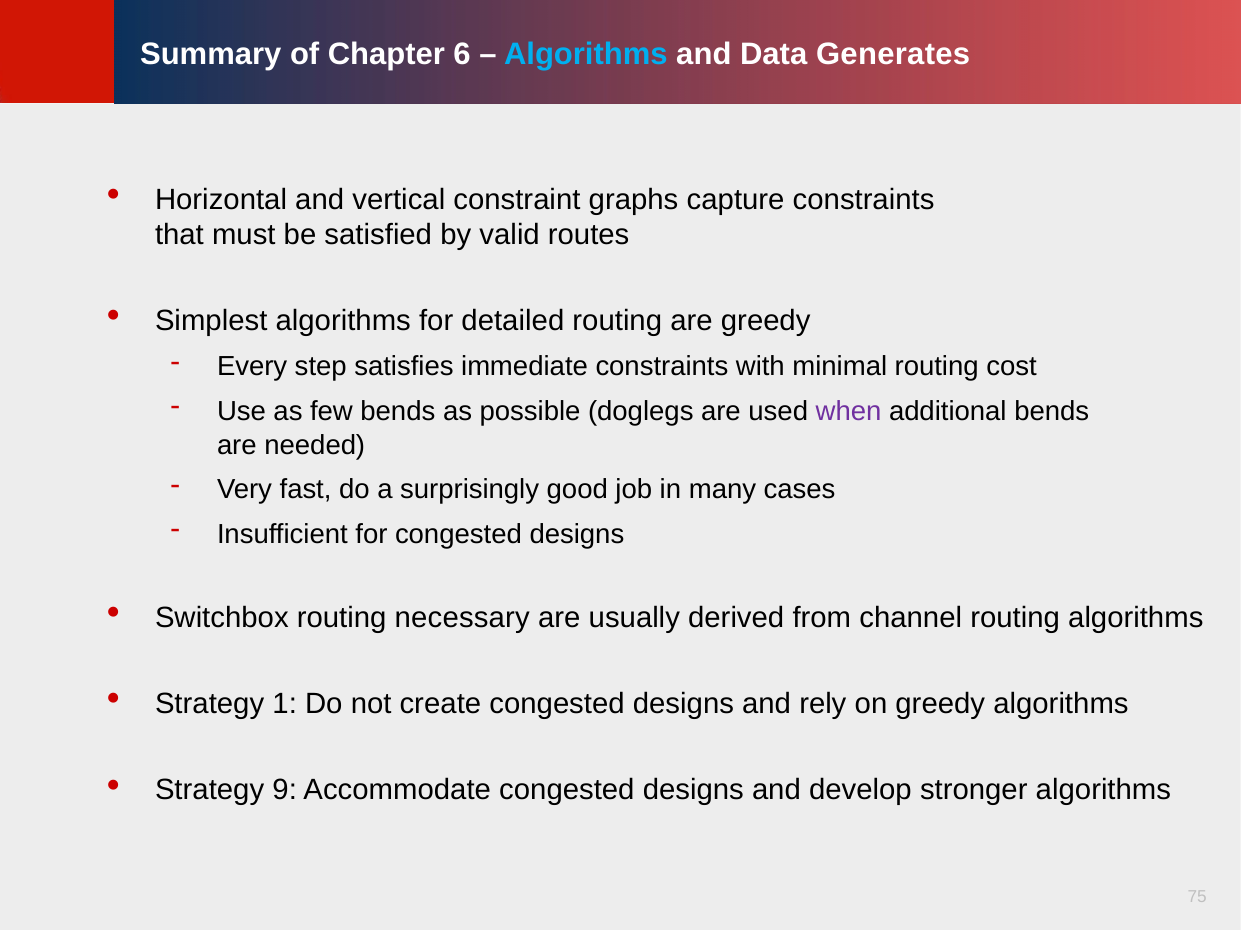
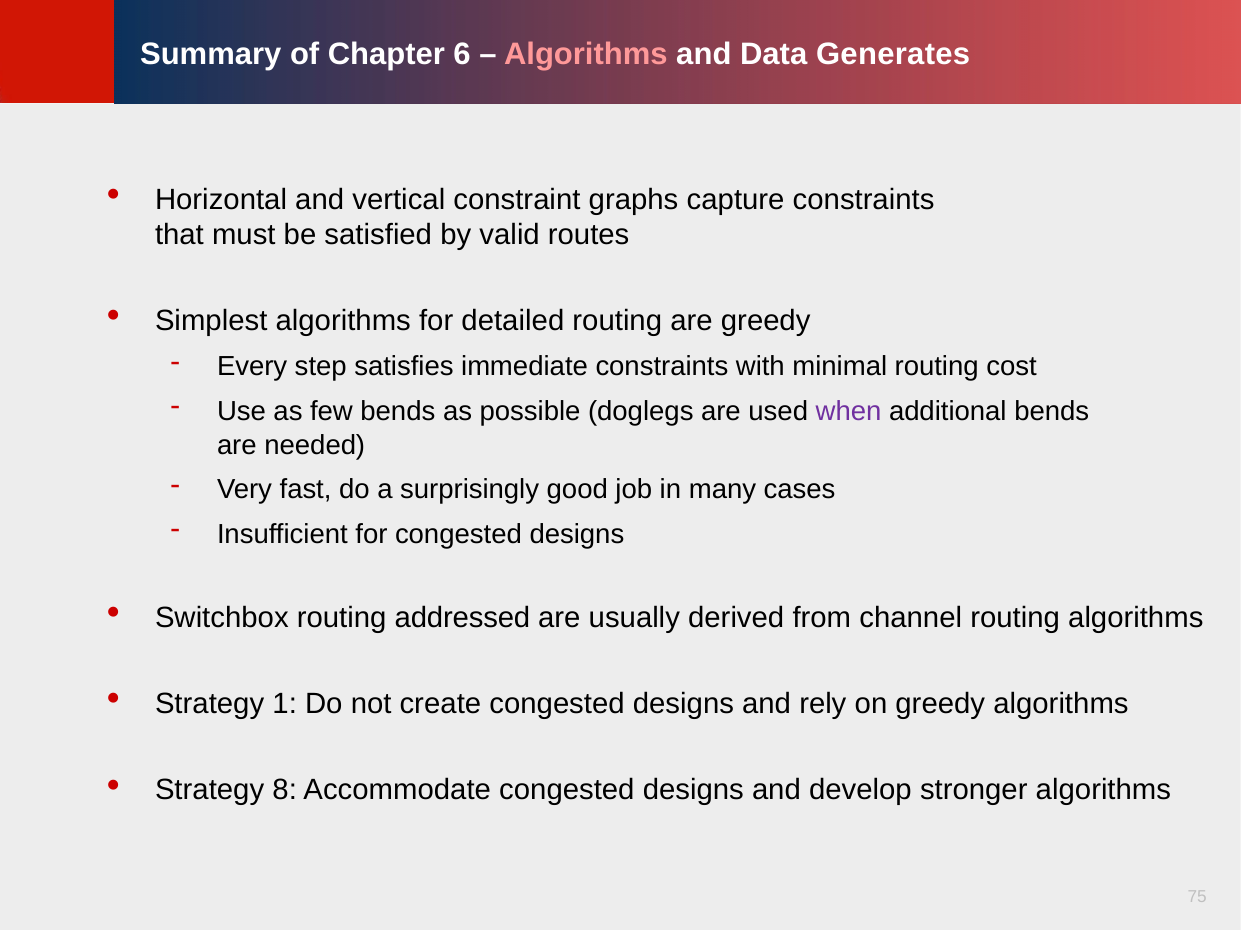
Algorithms at (586, 54) colour: light blue -> pink
necessary: necessary -> addressed
9: 9 -> 8
